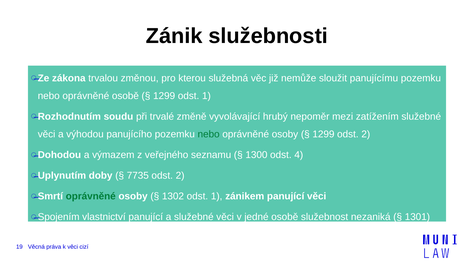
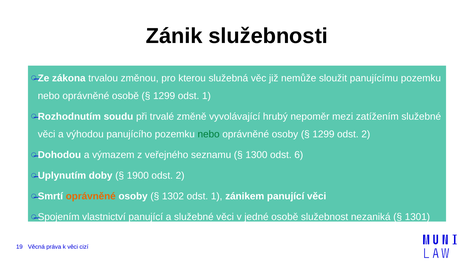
4: 4 -> 6
7735: 7735 -> 1900
oprávněné at (91, 197) colour: green -> orange
